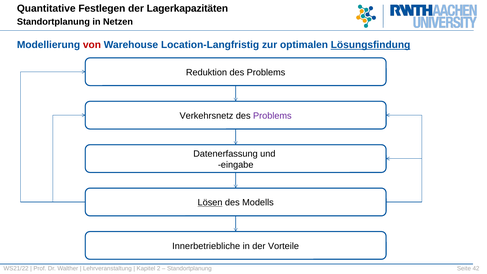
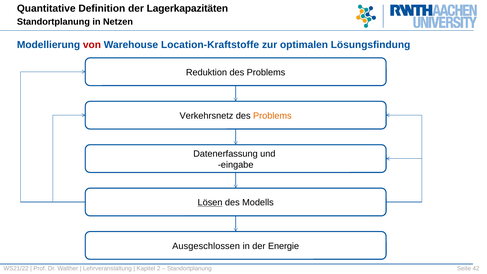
Festlegen: Festlegen -> Definition
Location-Langfristig: Location-Langfristig -> Location-Kraftstoffe
Lösungsfindung underline: present -> none
Problems at (272, 116) colour: purple -> orange
Innerbetriebliche: Innerbetriebliche -> Ausgeschlossen
Vorteile: Vorteile -> Energie
